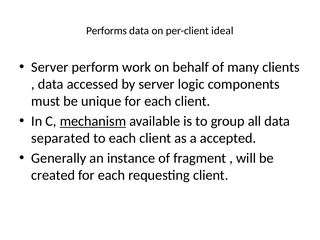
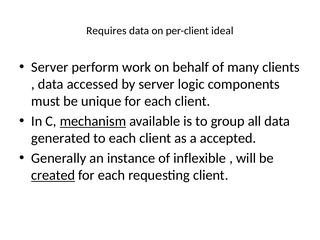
Performs: Performs -> Requires
separated: separated -> generated
fragment: fragment -> inflexible
created underline: none -> present
